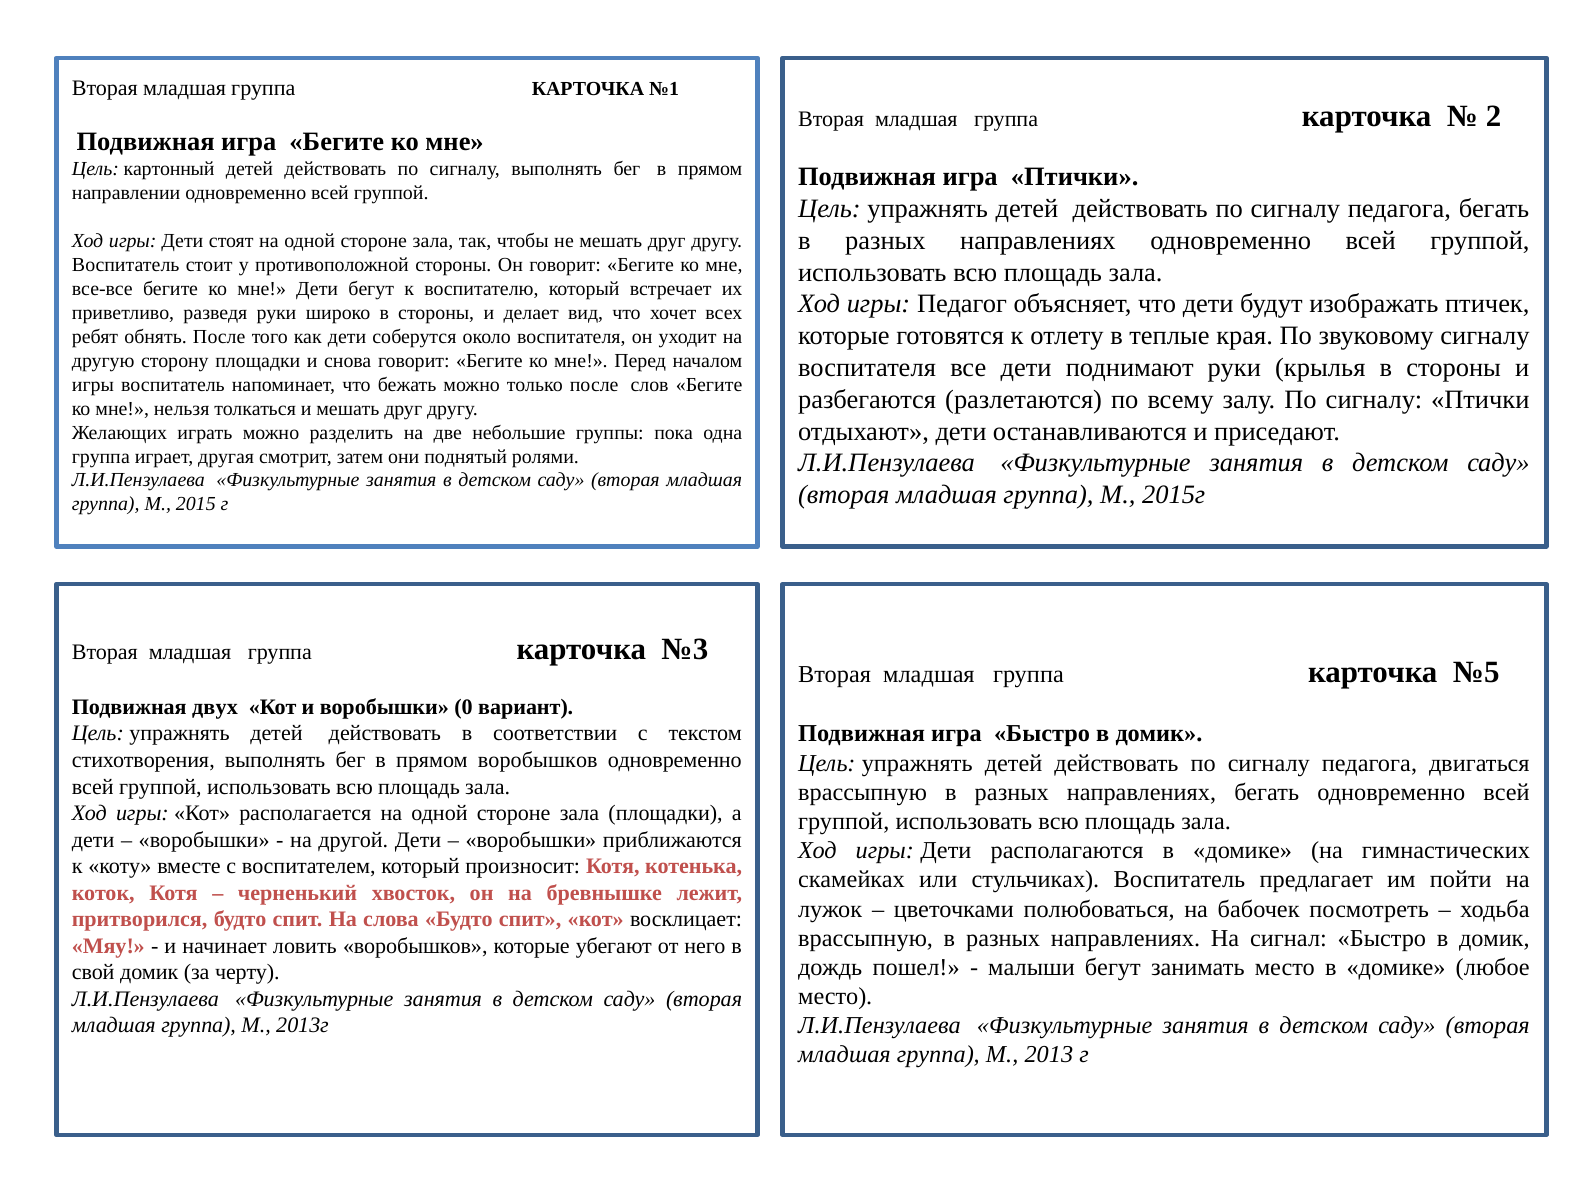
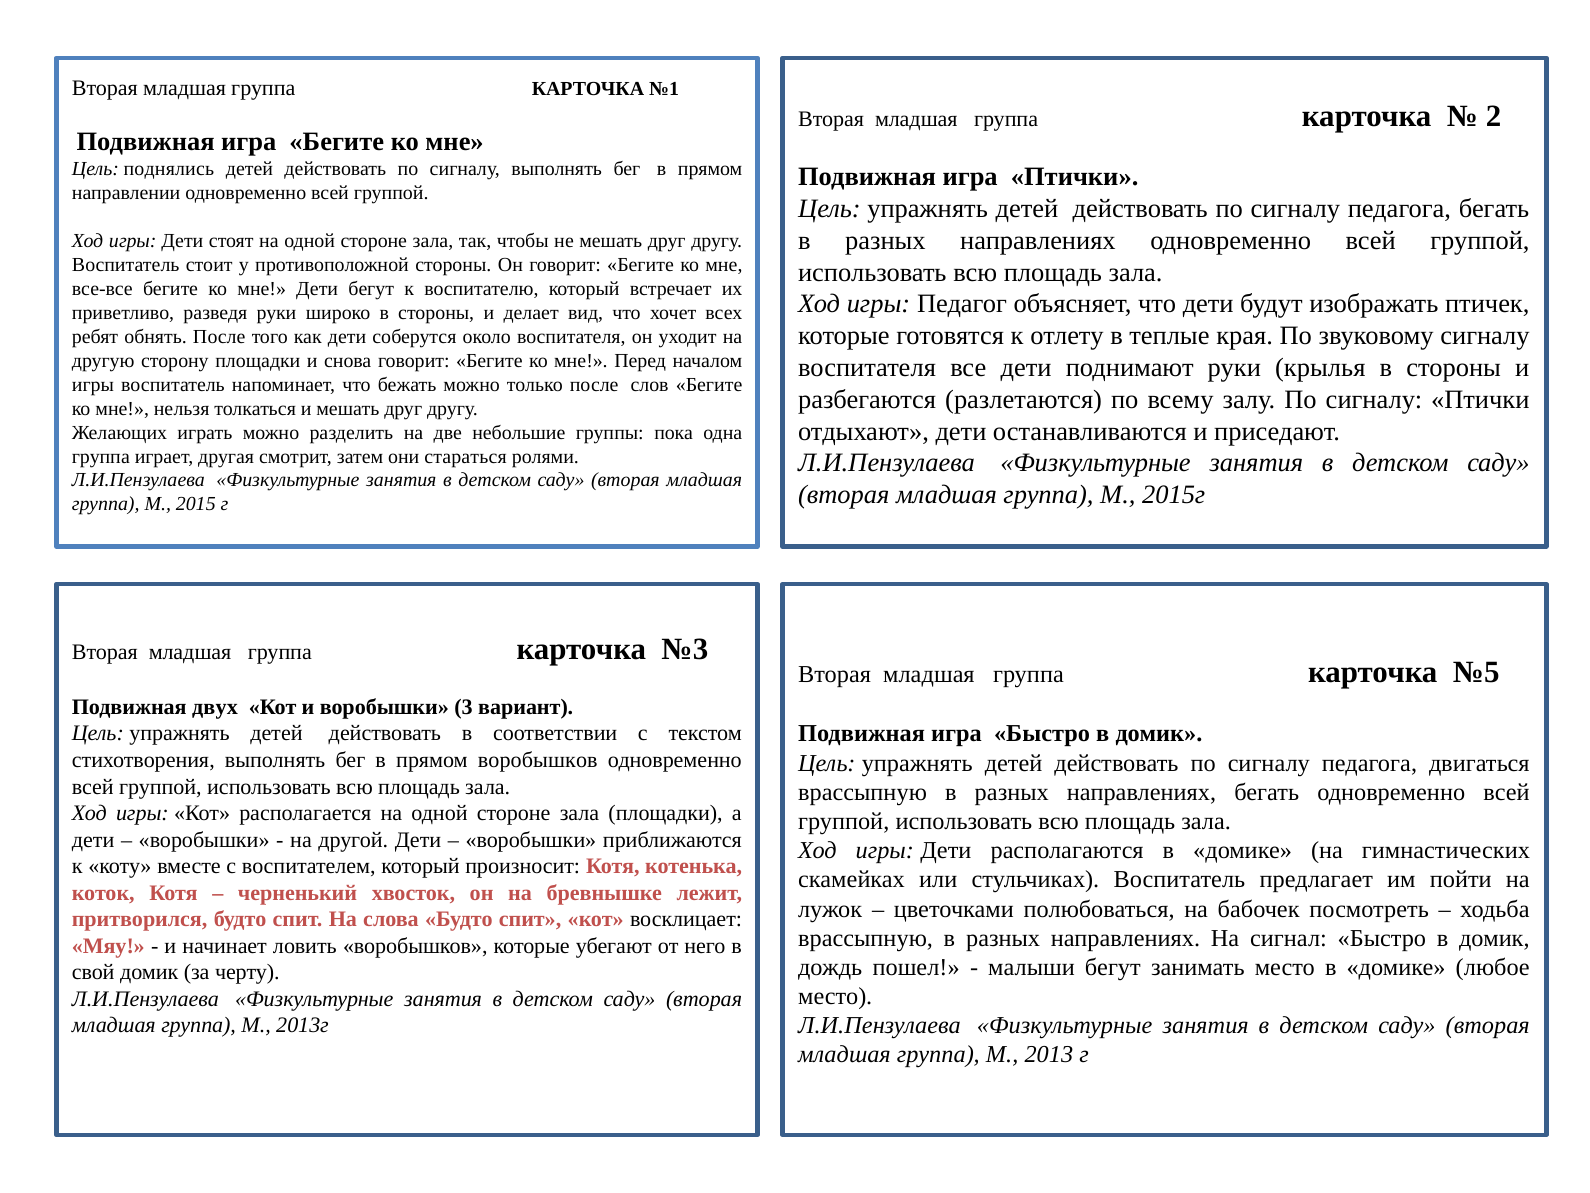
картонный: картонный -> поднялись
поднятый: поднятый -> стараться
0: 0 -> 3
